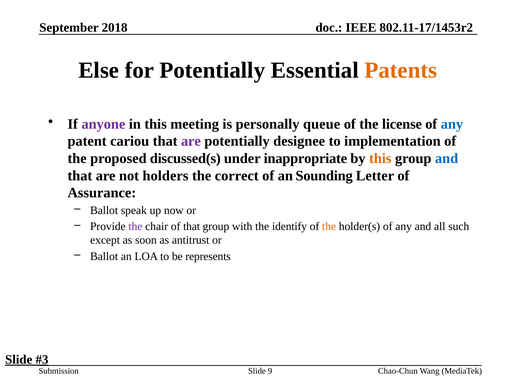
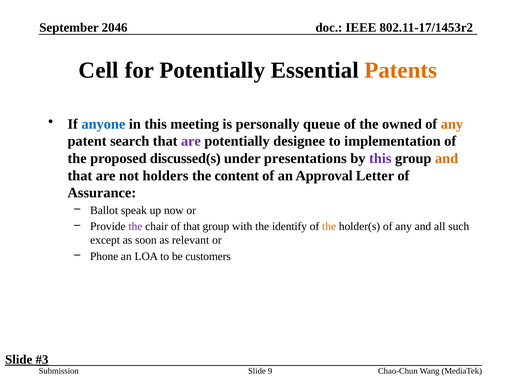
2018: 2018 -> 2046
Else: Else -> Cell
anyone colour: purple -> blue
license: license -> owned
any at (452, 124) colour: blue -> orange
cariou: cariou -> search
inappropriate: inappropriate -> presentations
this at (380, 158) colour: orange -> purple
and at (447, 158) colour: blue -> orange
correct: correct -> content
Sounding: Sounding -> Approval
antitrust: antitrust -> relevant
Ballot at (104, 256): Ballot -> Phone
represents: represents -> customers
